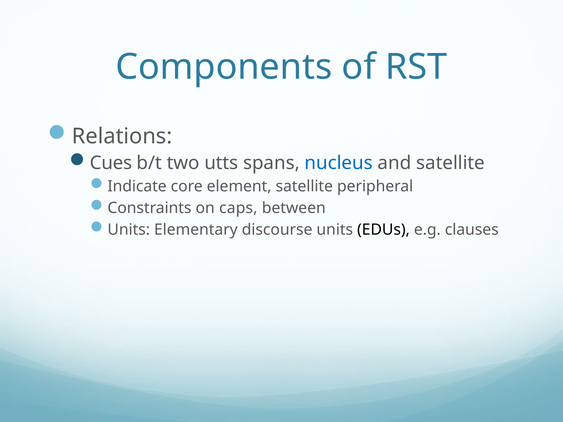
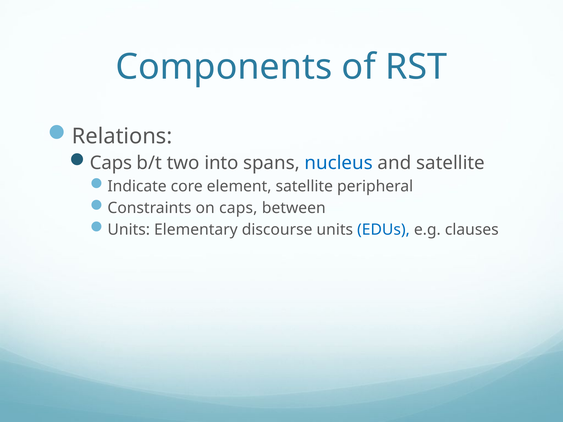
Cues at (111, 163): Cues -> Caps
utts: utts -> into
EDUs colour: black -> blue
